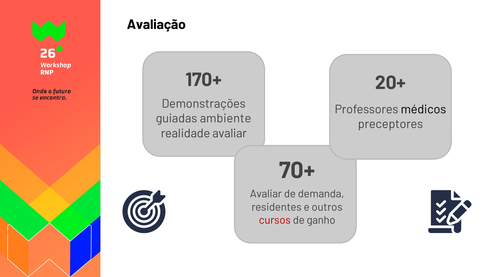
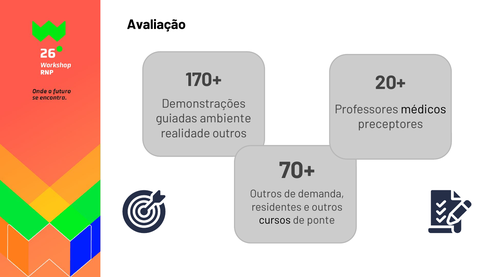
realidade avaliar: avaliar -> outros
Avaliar at (266, 194): Avaliar -> Outros
cursos colour: red -> black
ganho: ganho -> ponte
